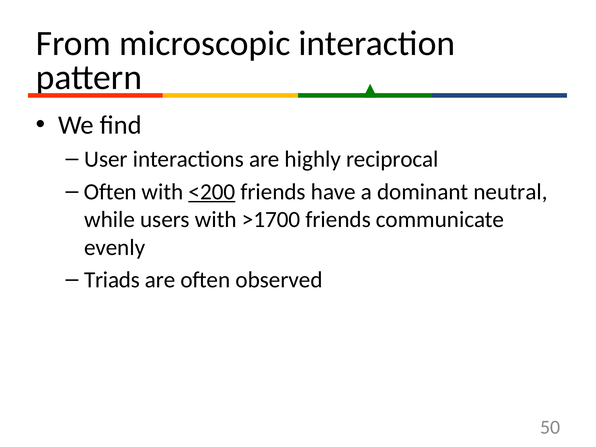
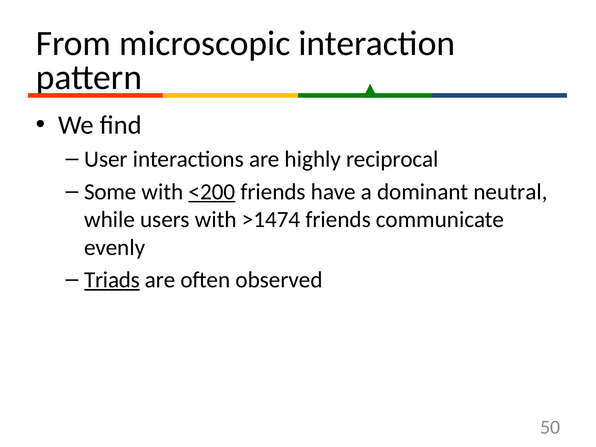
Often at (110, 192): Often -> Some
>1700: >1700 -> >1474
Triads underline: none -> present
